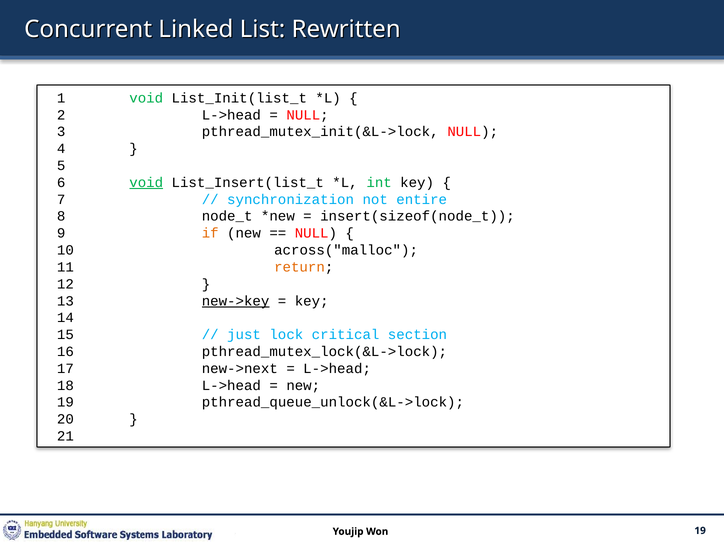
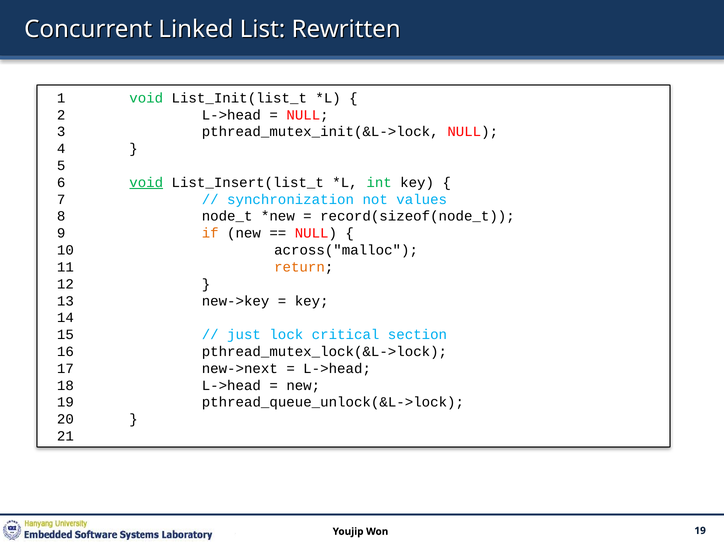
entire: entire -> values
insert(sizeof(node_t: insert(sizeof(node_t -> record(sizeof(node_t
new->key underline: present -> none
